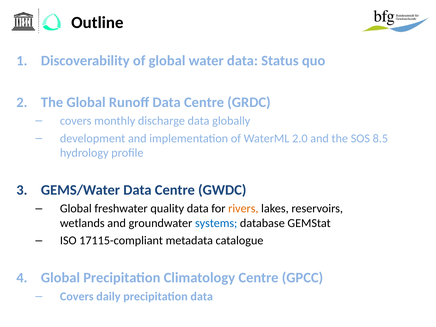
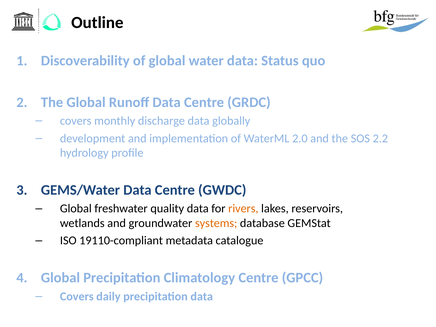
8.5: 8.5 -> 2.2
systems colour: blue -> orange
17115-compliant: 17115-compliant -> 19110-compliant
